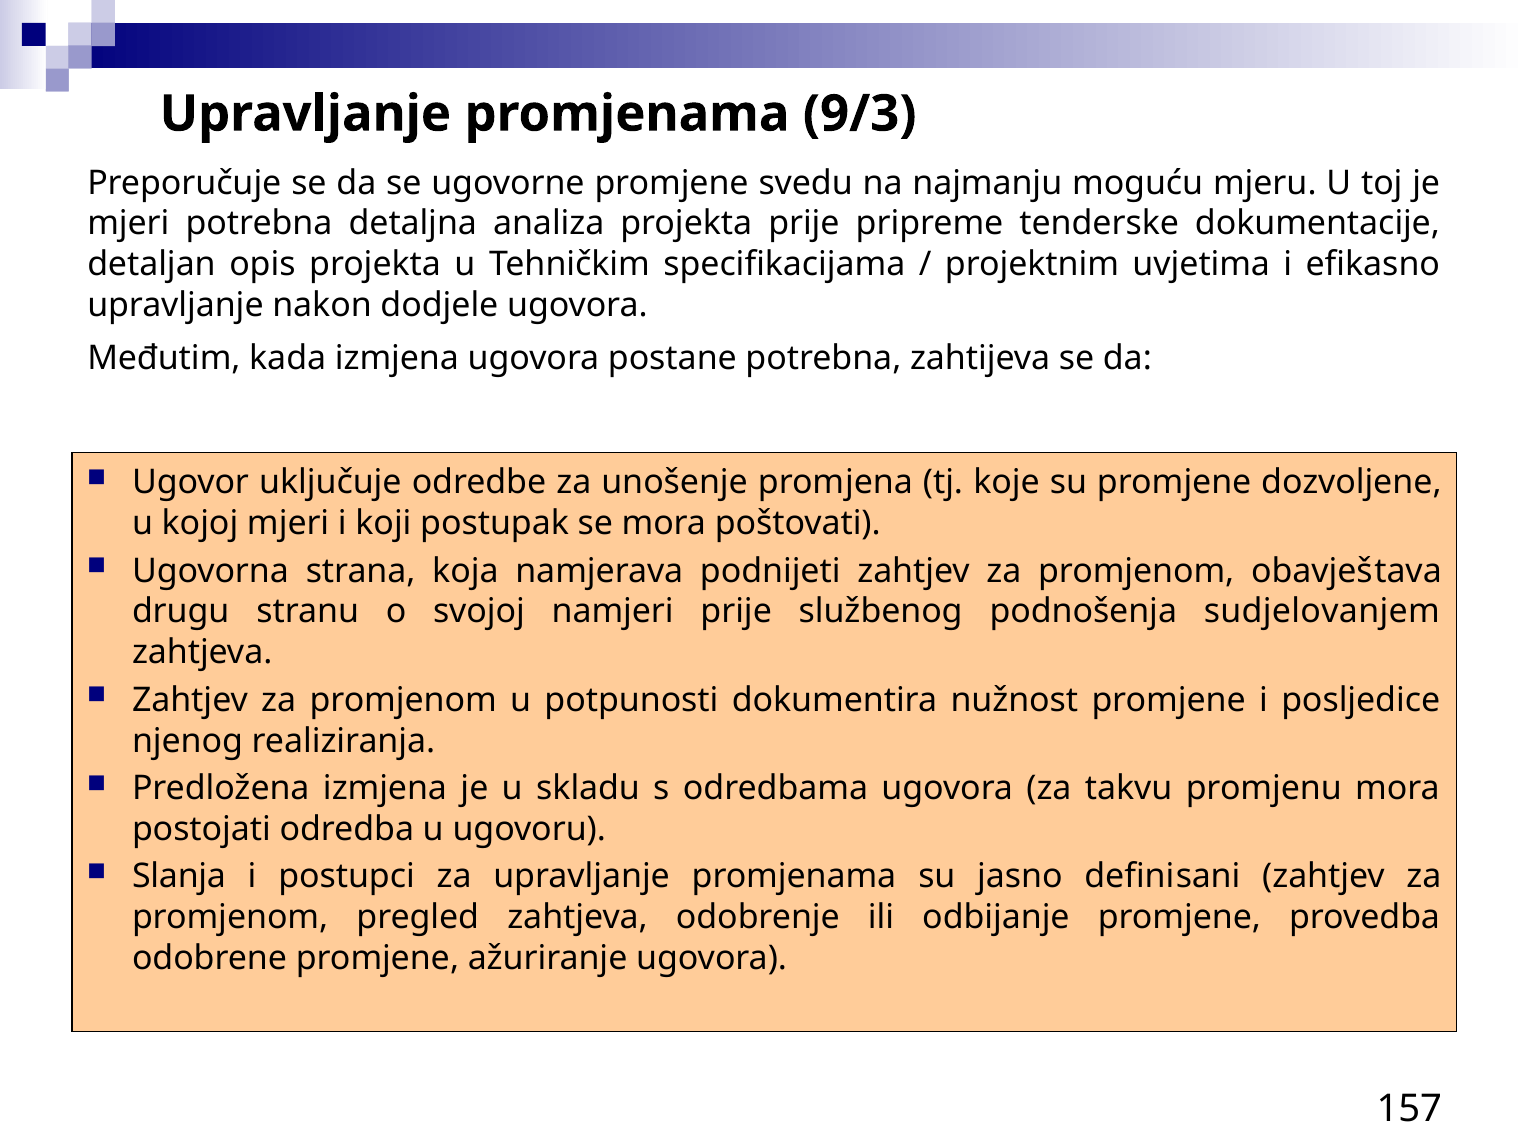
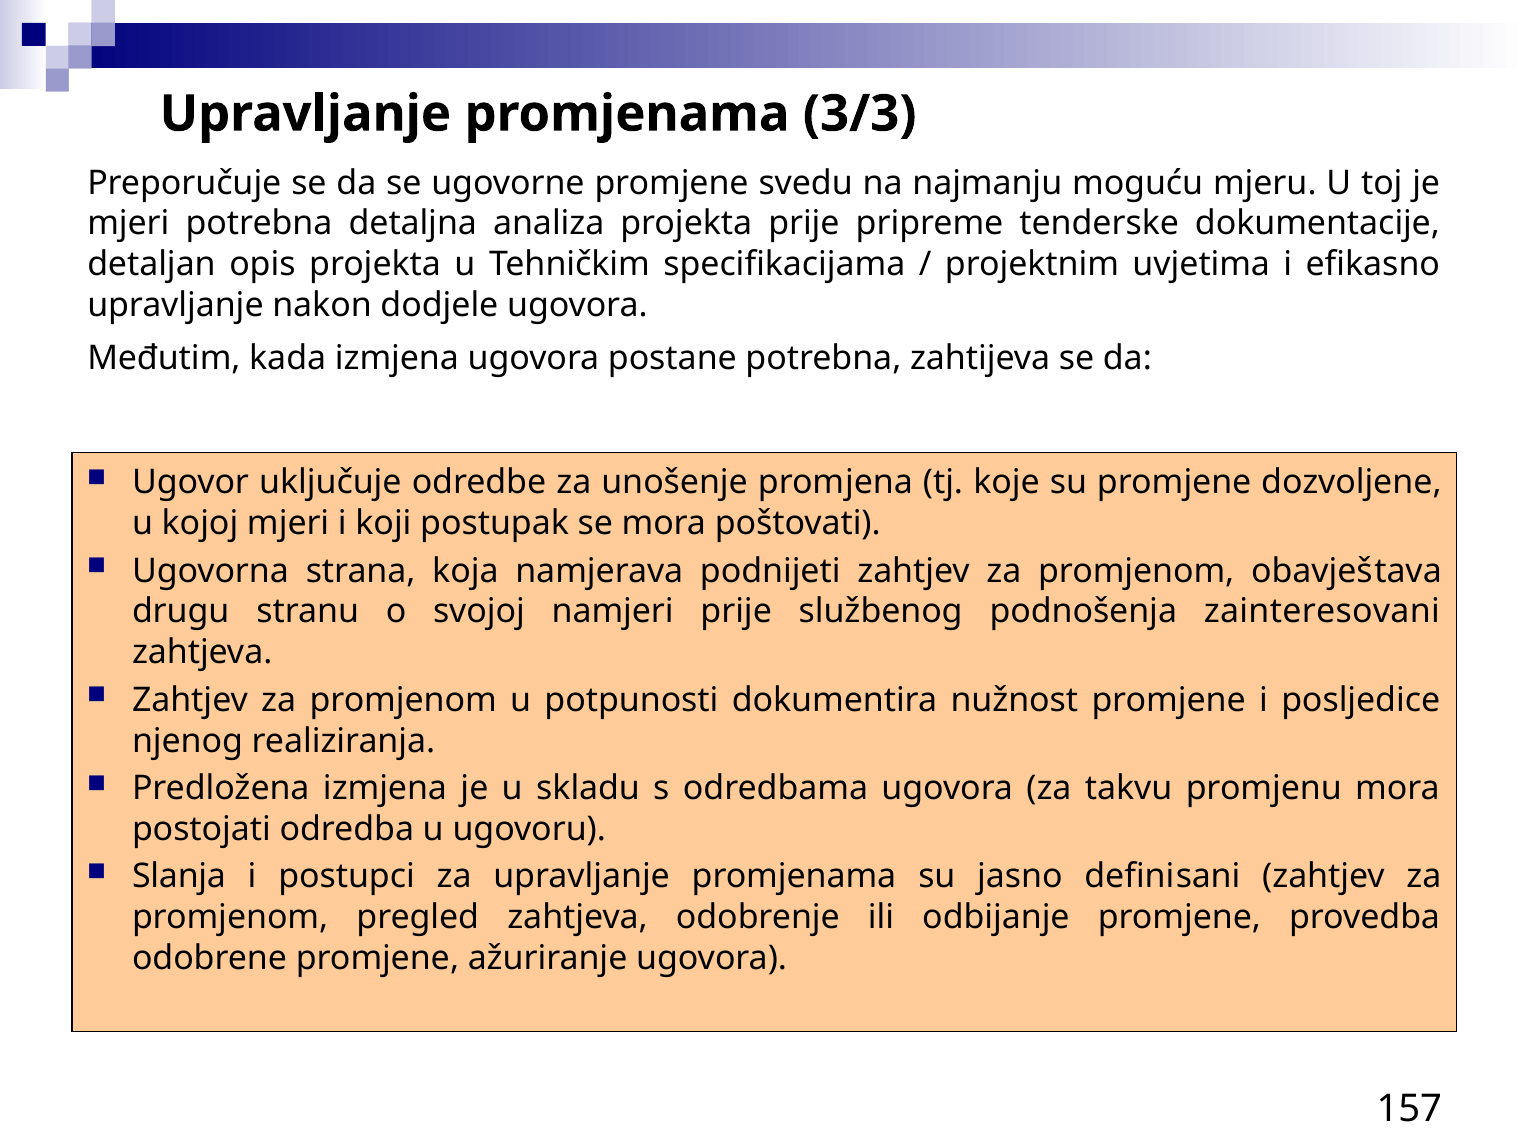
9/3: 9/3 -> 3/3
sudjelovanjem: sudjelovanjem -> zainteresovani
